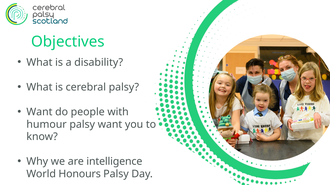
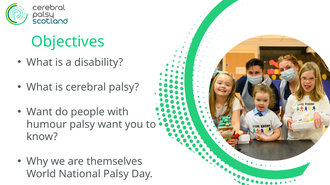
intelligence: intelligence -> themselves
Honours: Honours -> National
